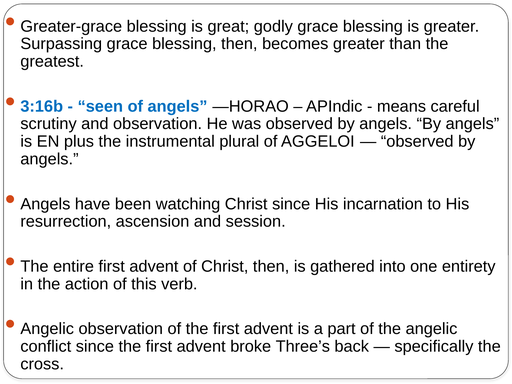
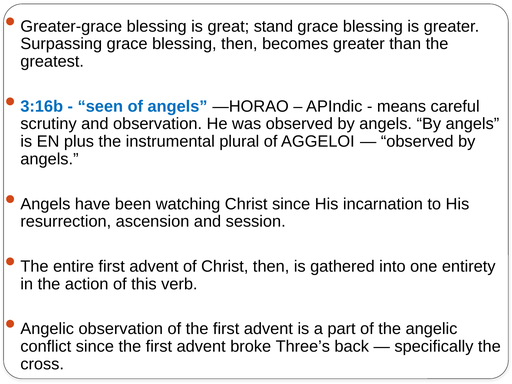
godly: godly -> stand
